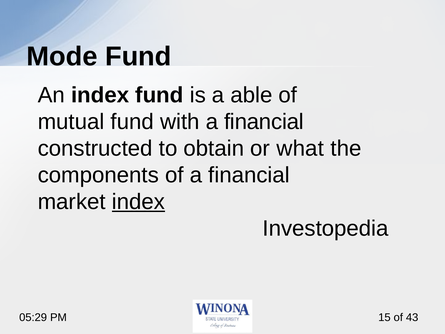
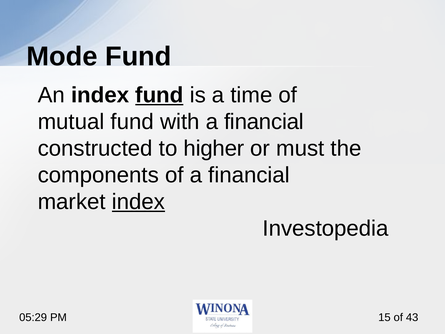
fund at (159, 95) underline: none -> present
able: able -> time
obtain: obtain -> higher
what: what -> must
